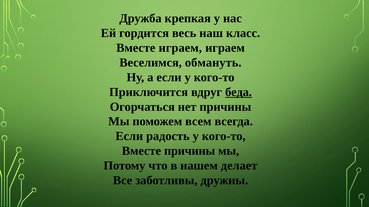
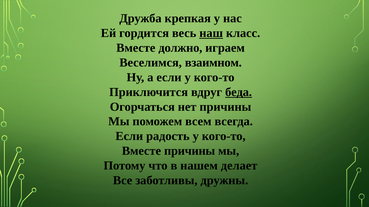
наш underline: none -> present
Вместе играем: играем -> должно
обмануть: обмануть -> взаимном
